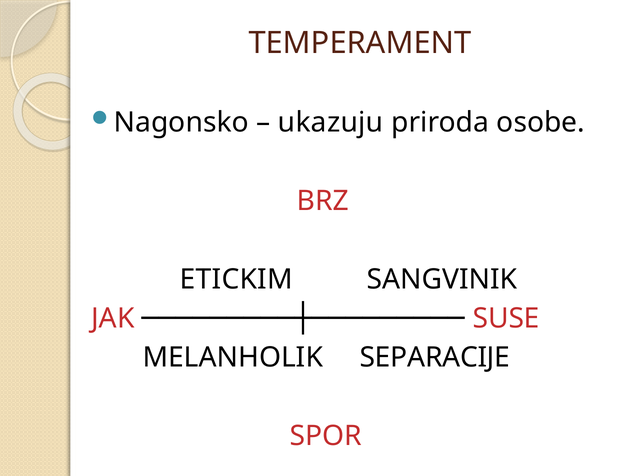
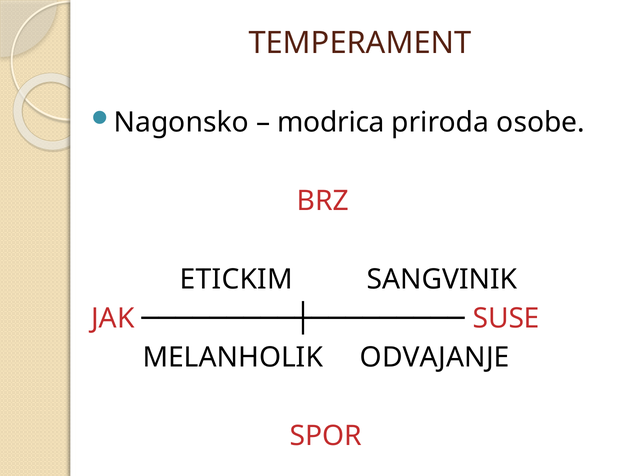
ukazuju: ukazuju -> modrica
SEPARACIJE: SEPARACIJE -> ODVAJANJE
